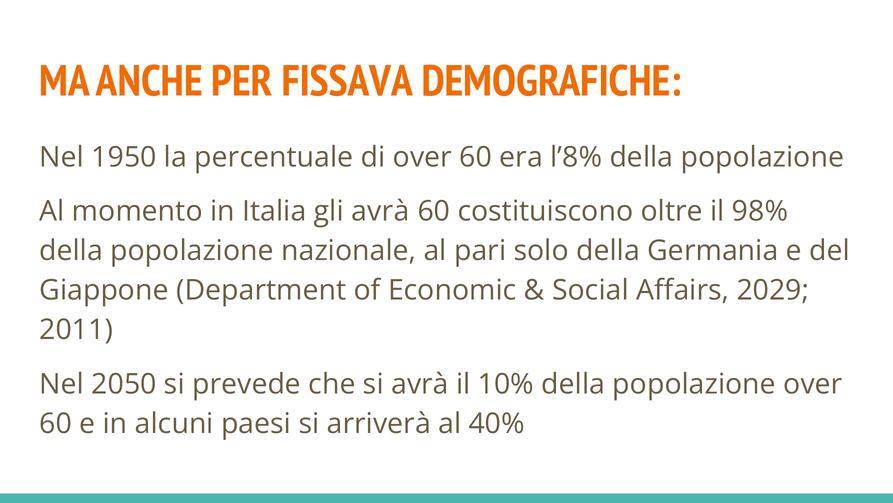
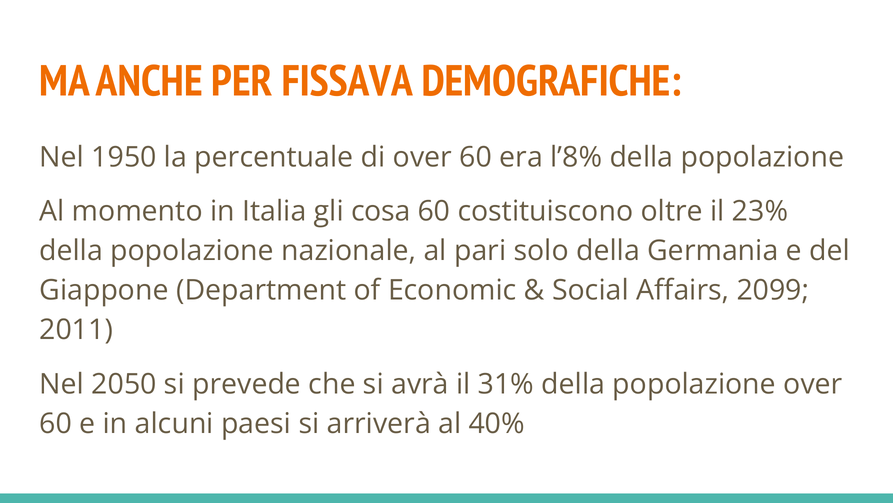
gli avrà: avrà -> cosa
98%: 98% -> 23%
2029: 2029 -> 2099
10%: 10% -> 31%
